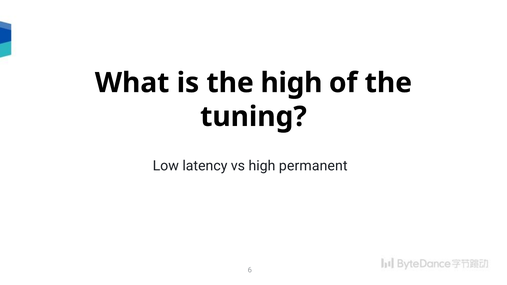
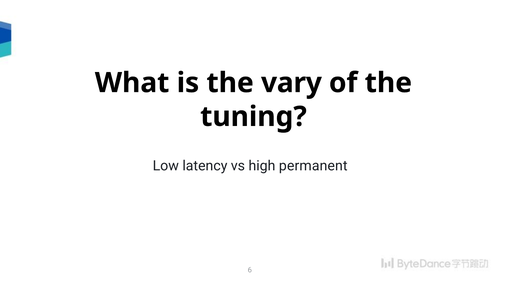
the high: high -> vary
